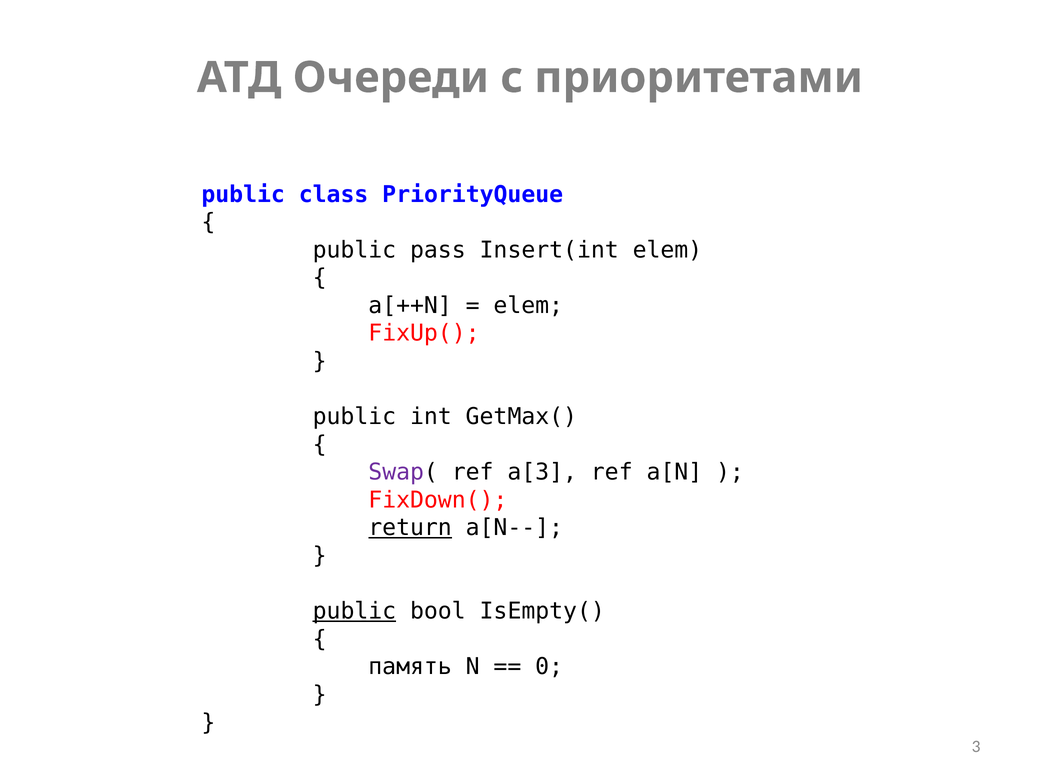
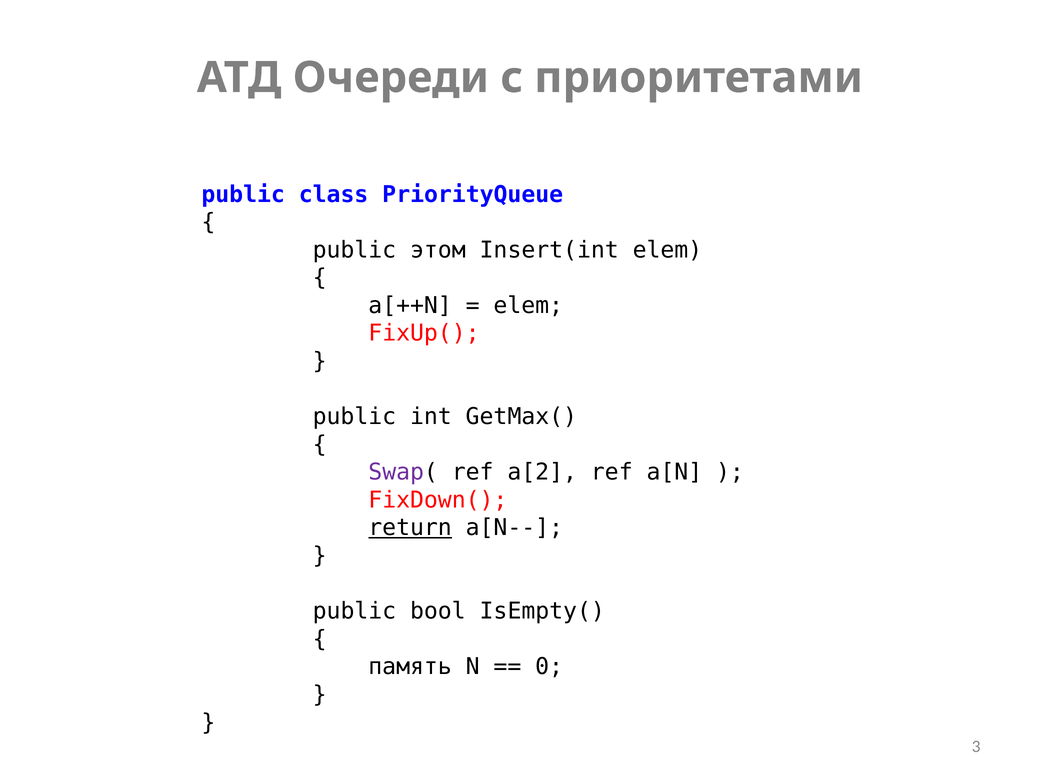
pass: pass -> этом
a[3: a[3 -> a[2
public at (354, 611) underline: present -> none
